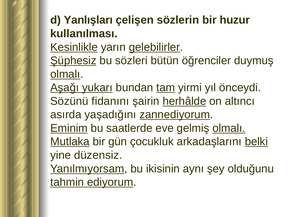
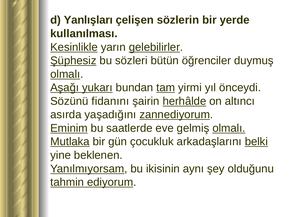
huzur: huzur -> yerde
düzensiz: düzensiz -> beklenen
